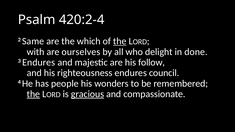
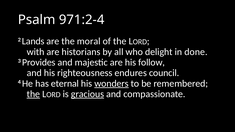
420:2-4: 420:2-4 -> 971:2-4
Same: Same -> Lands
which: which -> moral
the at (120, 41) underline: present -> none
ourselves: ourselves -> historians
3 Endures: Endures -> Provides
people: people -> eternal
wonders underline: none -> present
